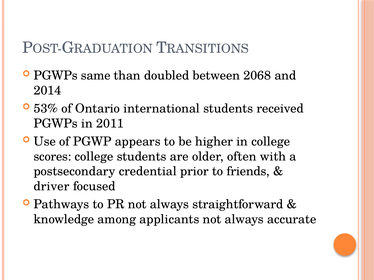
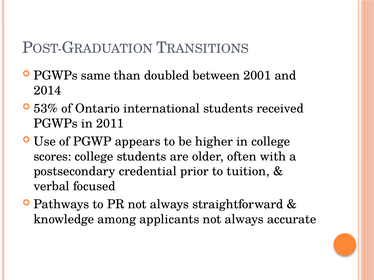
2068: 2068 -> 2001
friends: friends -> tuition
driver: driver -> verbal
